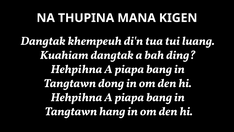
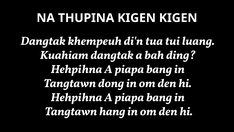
THUPINA MANA: MANA -> KIGEN
